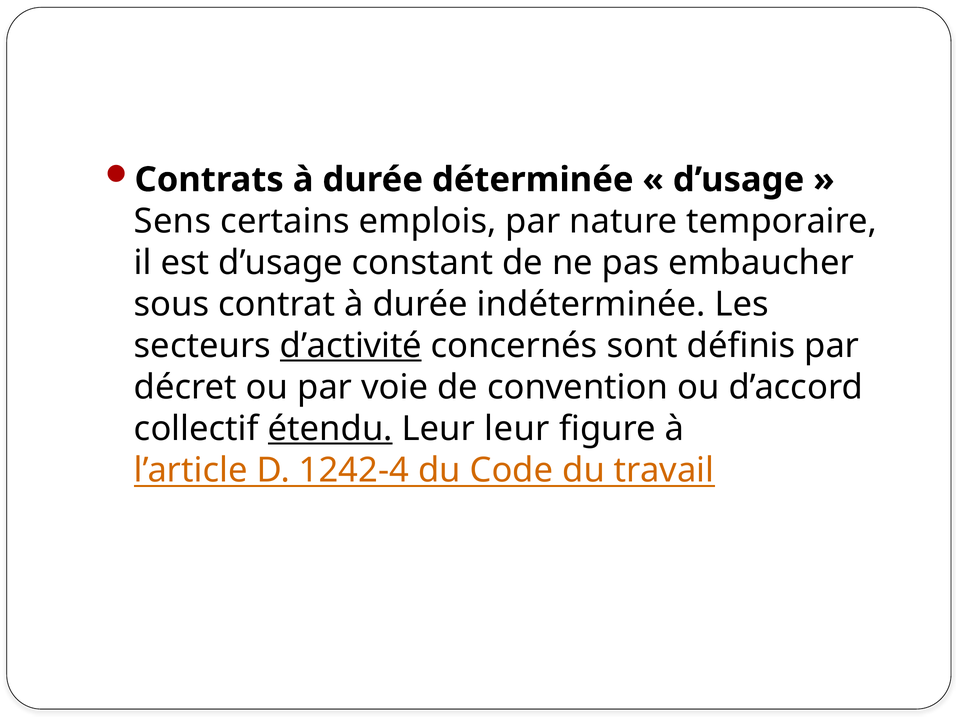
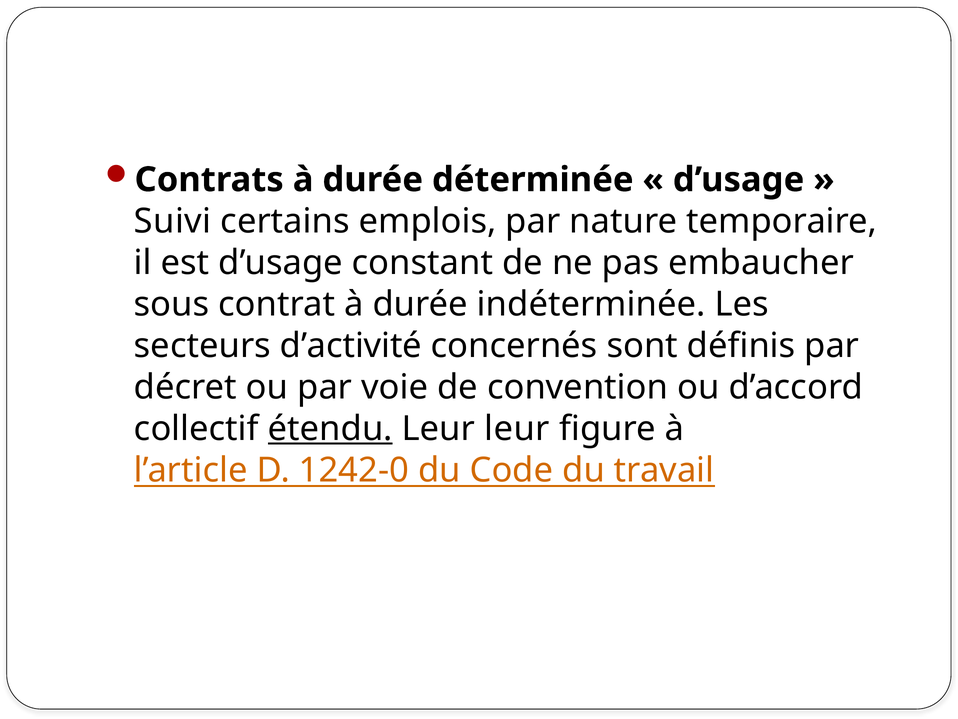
Sens: Sens -> Suivi
d’activité underline: present -> none
1242-4: 1242-4 -> 1242-0
